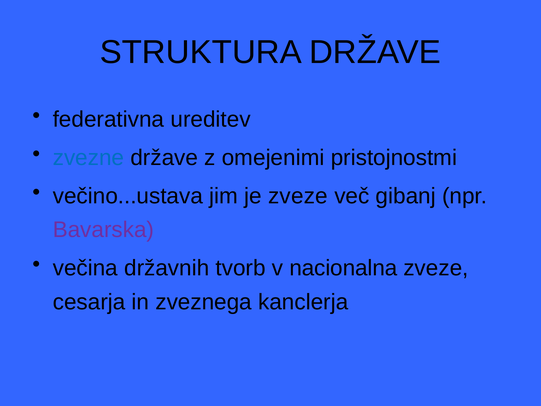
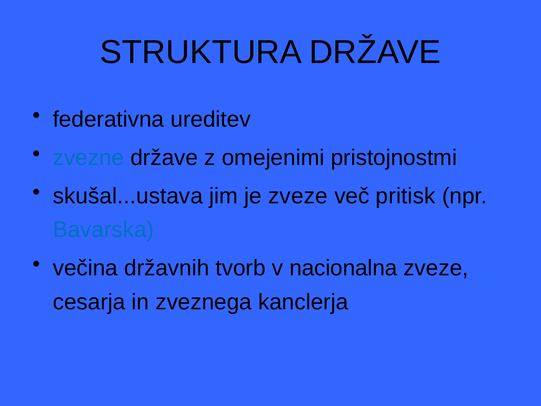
večino...ustava: večino...ustava -> skušal...ustava
gibanj: gibanj -> pritisk
Bavarska colour: purple -> blue
